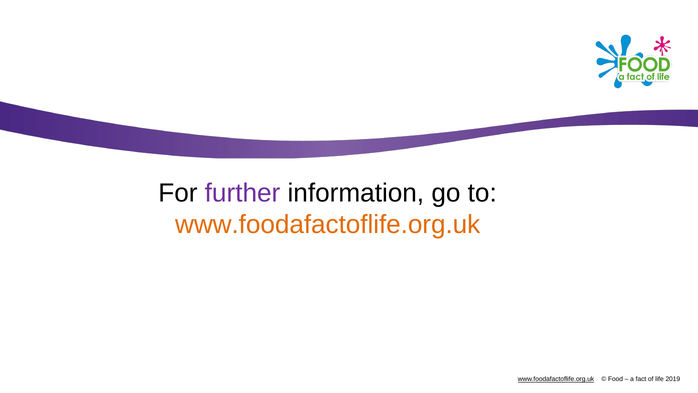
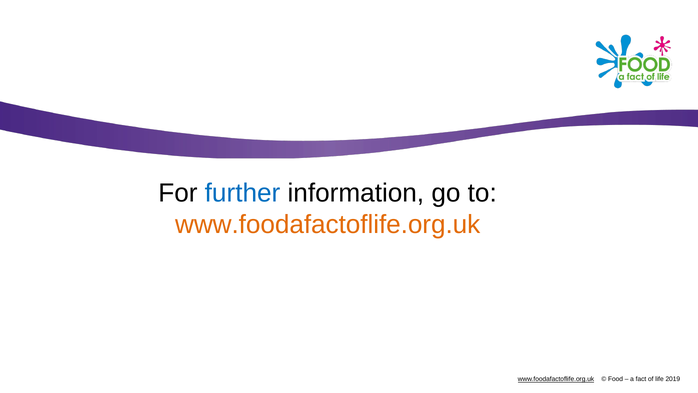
further colour: purple -> blue
